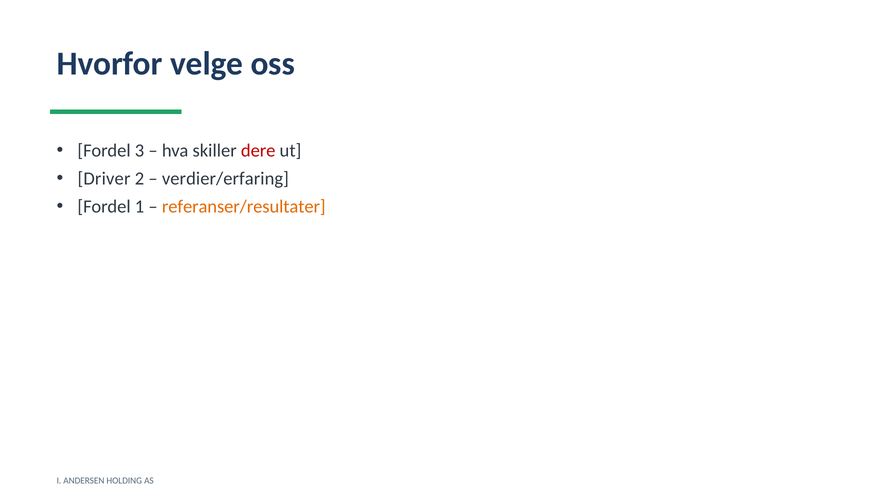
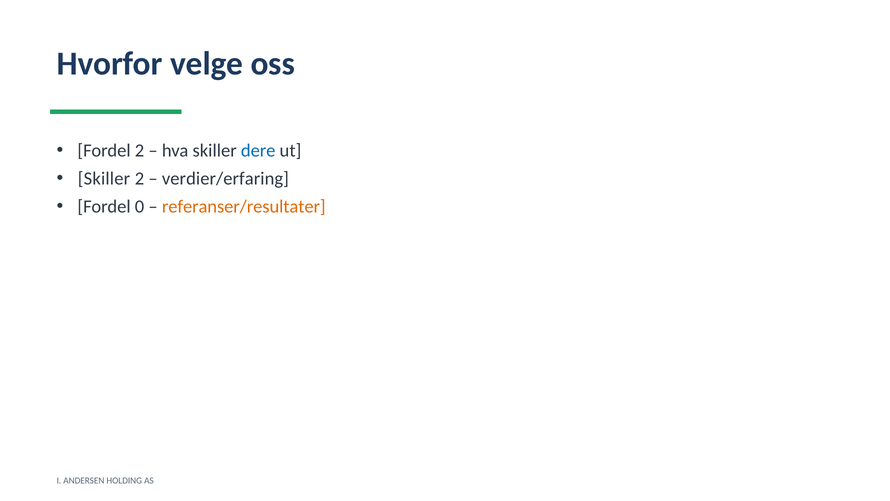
Fordel 3: 3 -> 2
dere colour: red -> blue
Driver at (104, 179): Driver -> Skiller
1: 1 -> 0
